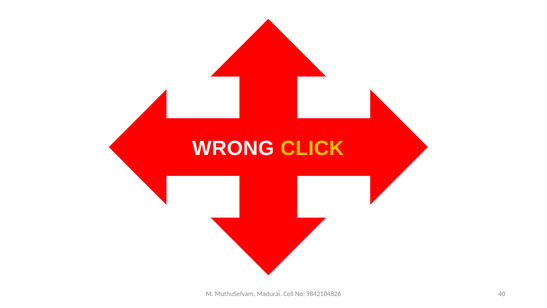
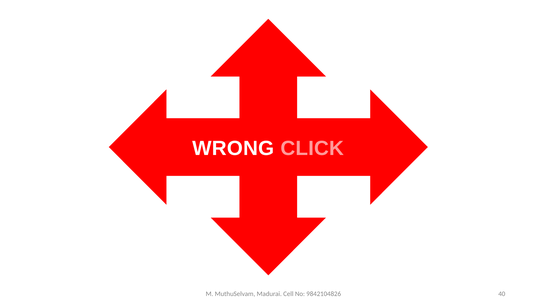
CLICK colour: yellow -> pink
